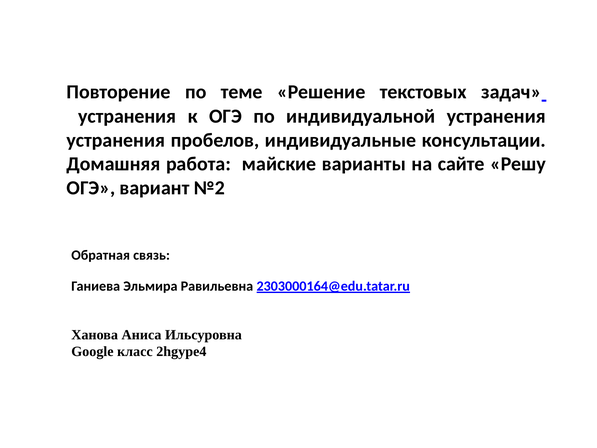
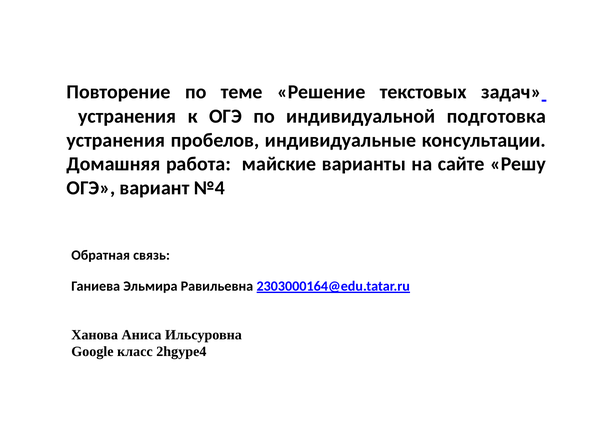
индивидуальной устранения: устранения -> подготовка
№2: №2 -> №4
